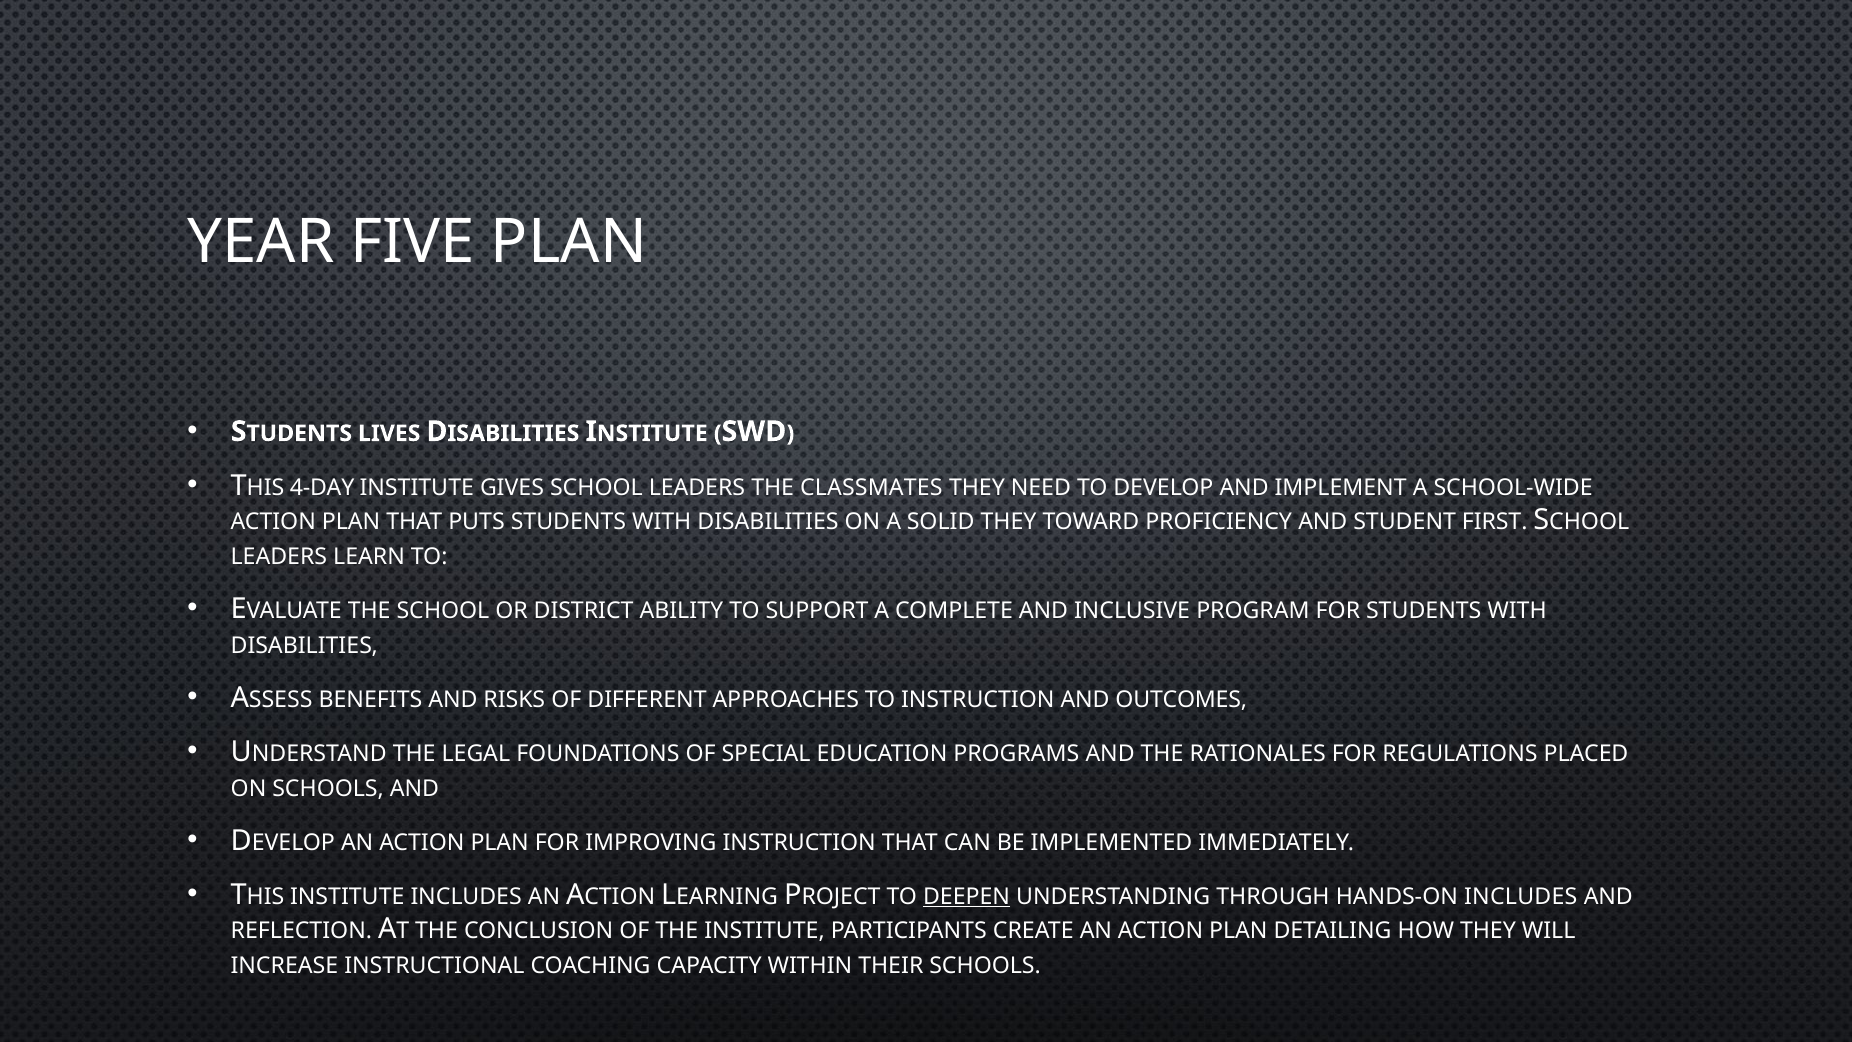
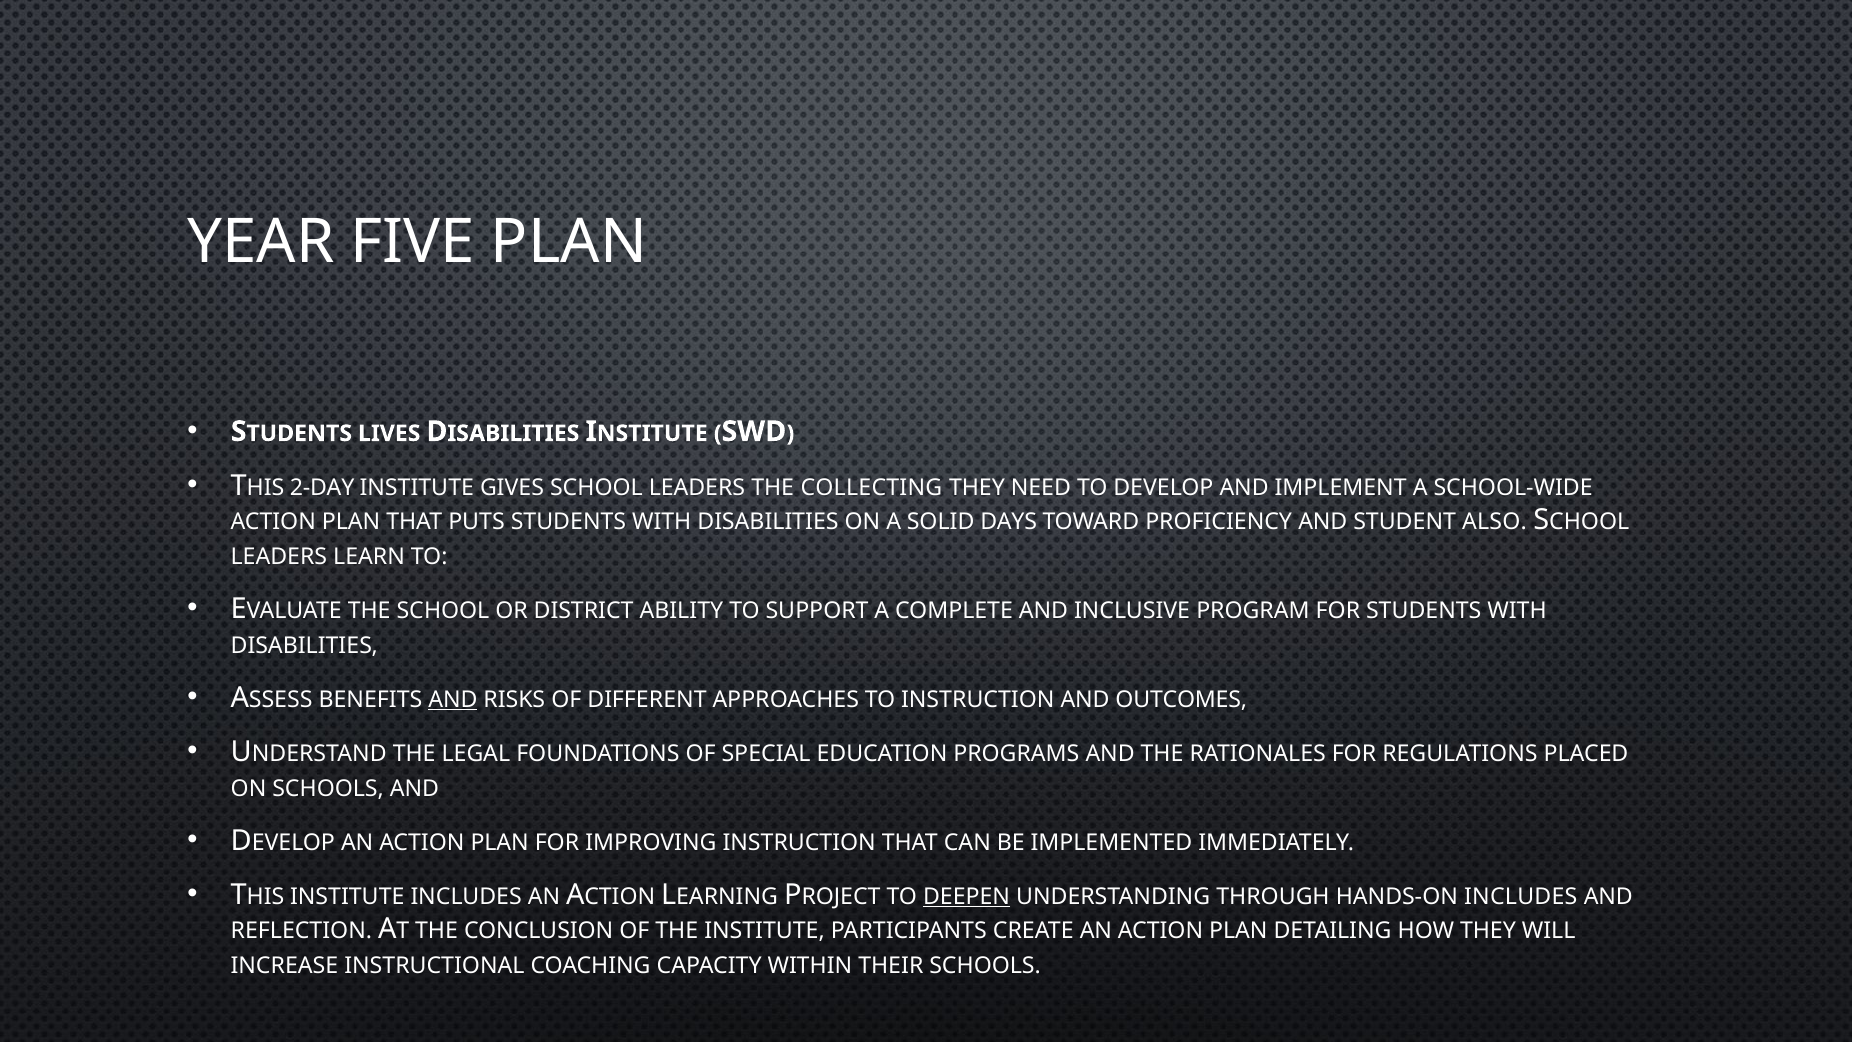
4-DAY: 4-DAY -> 2-DAY
CLASSMATES: CLASSMATES -> COLLECTING
SOLID THEY: THEY -> DAYS
FIRST: FIRST -> ALSO
AND at (453, 700) underline: none -> present
